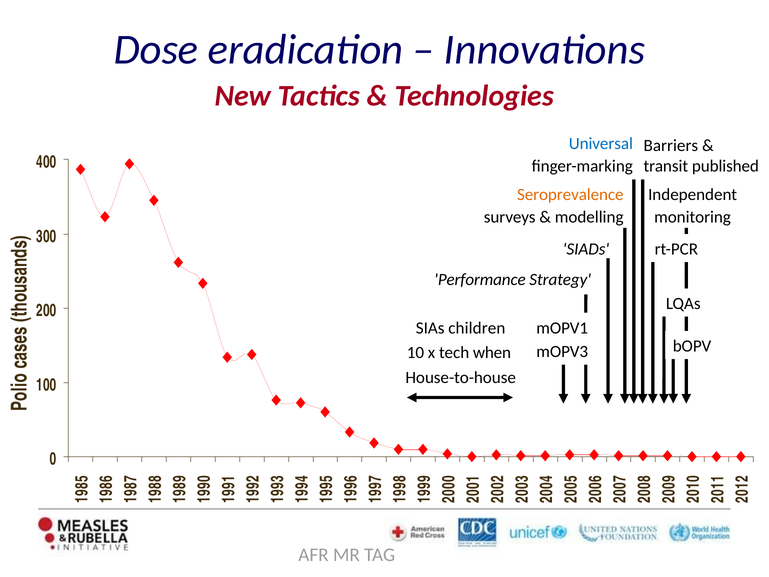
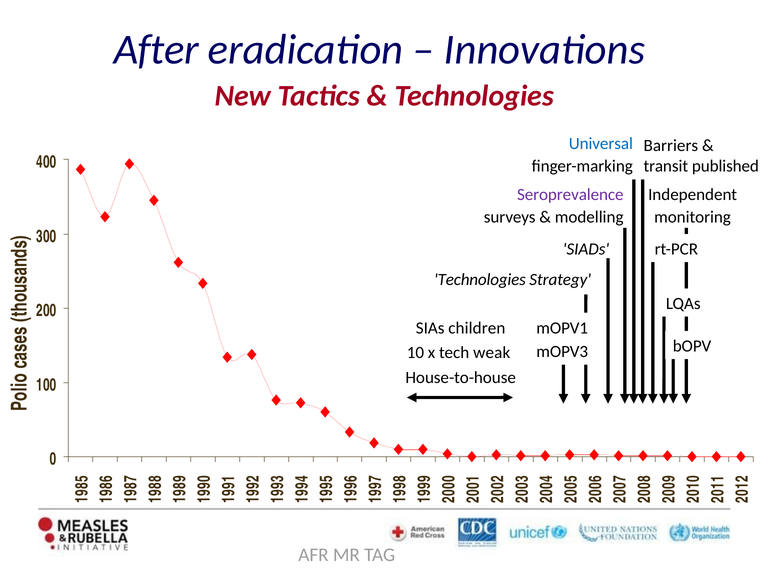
Dose: Dose -> After
Seroprevalence colour: orange -> purple
Performance at (480, 279): Performance -> Technologies
when: when -> weak
